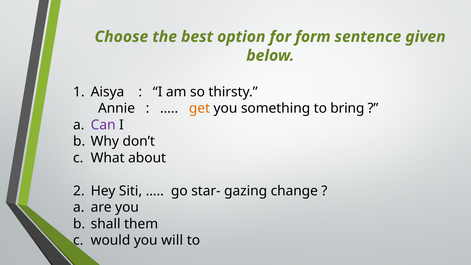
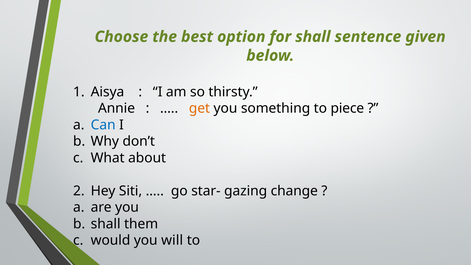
for form: form -> shall
bring: bring -> piece
Can colour: purple -> blue
